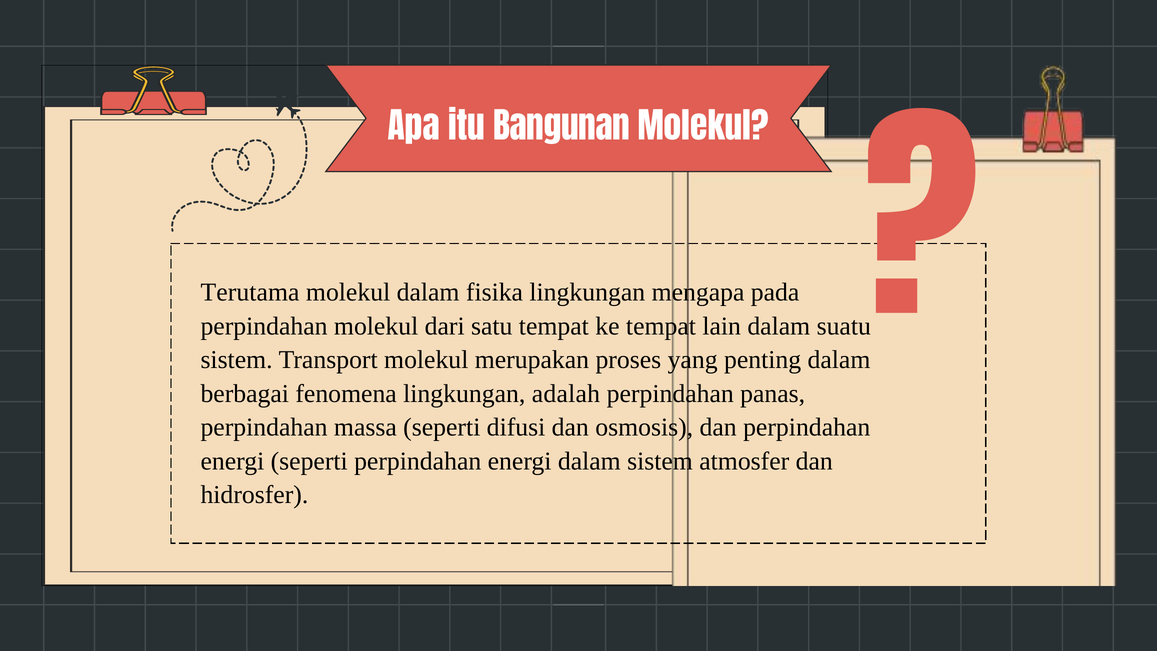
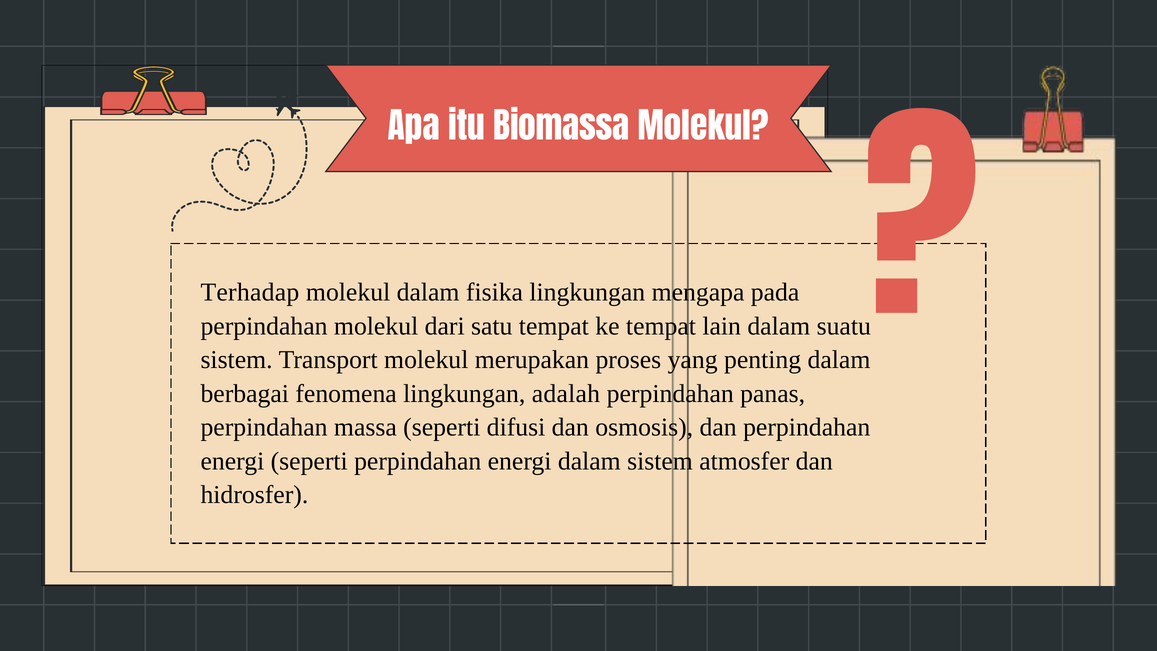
Bangunan: Bangunan -> Biomassa
Terutama: Terutama -> Terhadap
